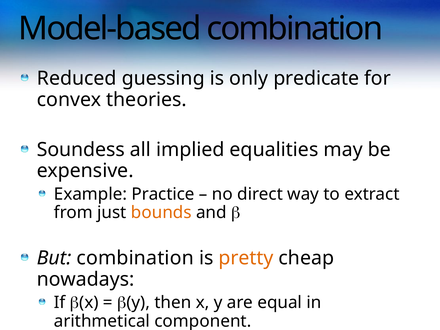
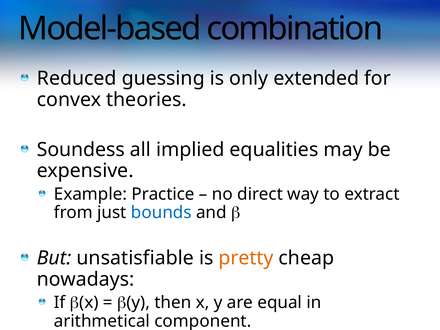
predicate: predicate -> extended
bounds colour: orange -> blue
But combination: combination -> unsatisfiable
